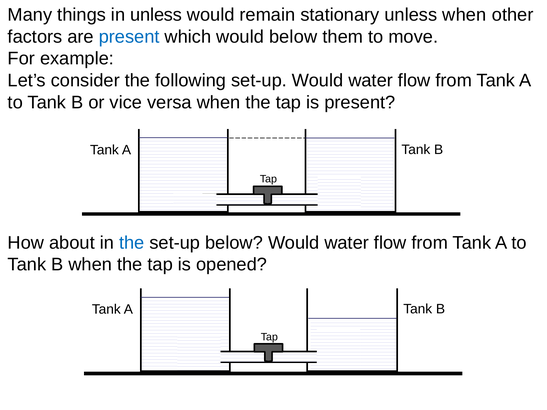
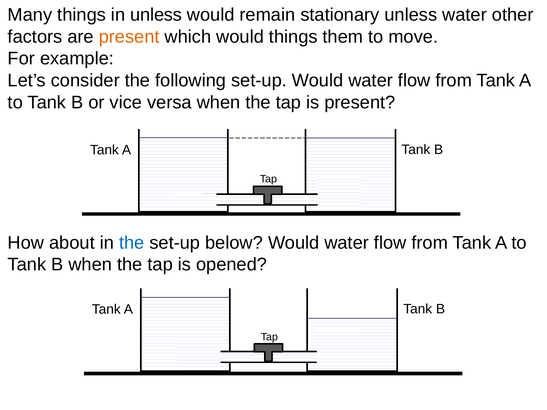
unless when: when -> water
present at (129, 37) colour: blue -> orange
would below: below -> things
